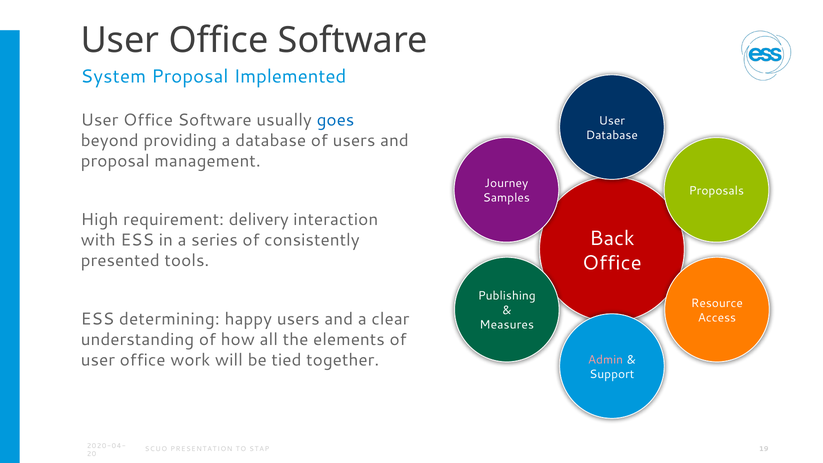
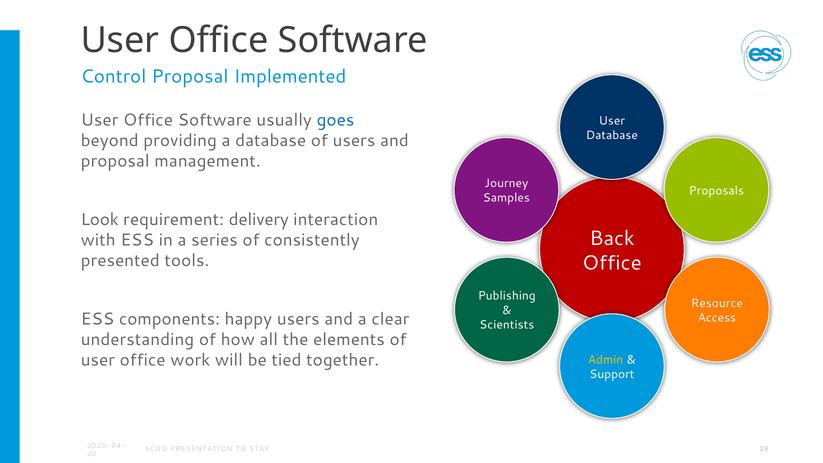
System: System -> Control
High: High -> Look
determining: determining -> components
Measures: Measures -> Scientists
Admin colour: pink -> yellow
